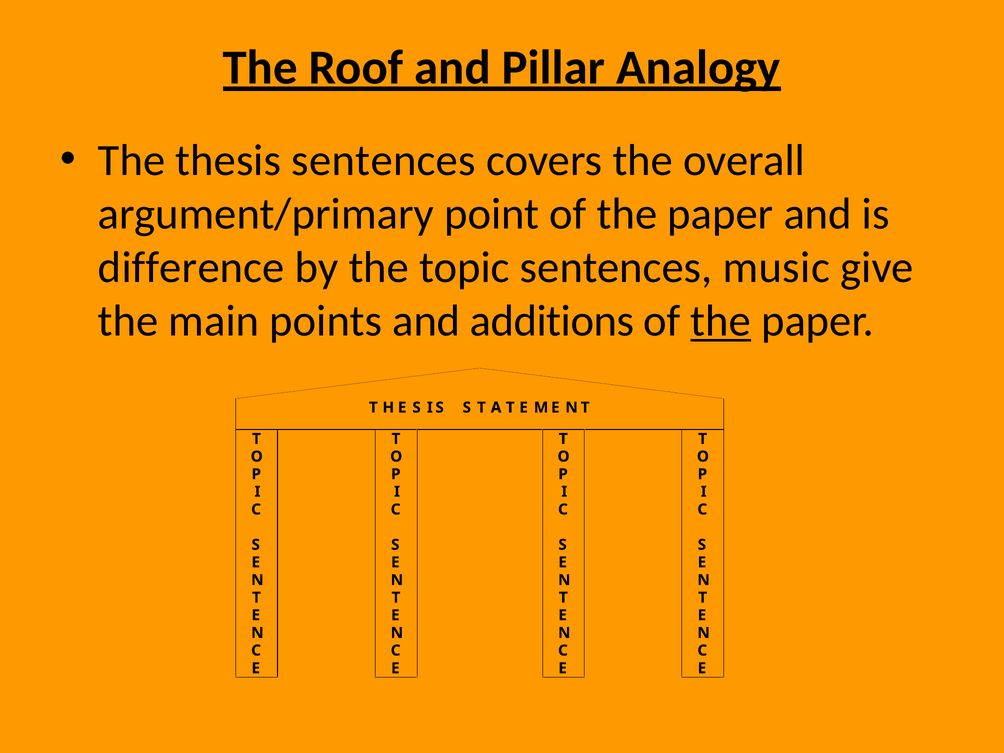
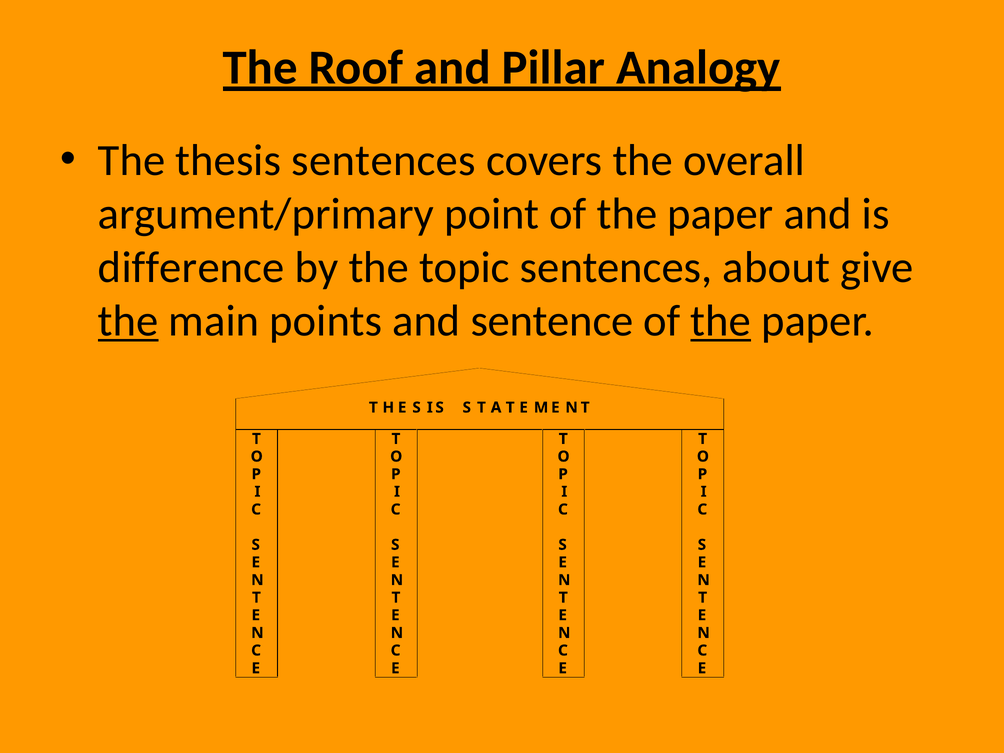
music: music -> about
the at (128, 321) underline: none -> present
additions: additions -> sentence
